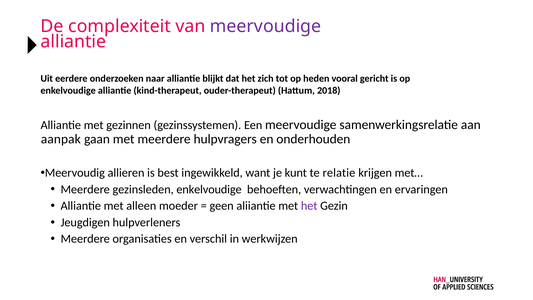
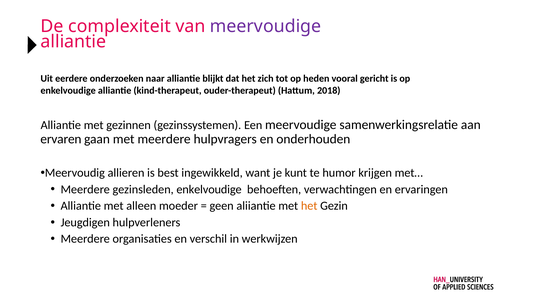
aanpak: aanpak -> ervaren
relatie: relatie -> humor
het at (309, 206) colour: purple -> orange
